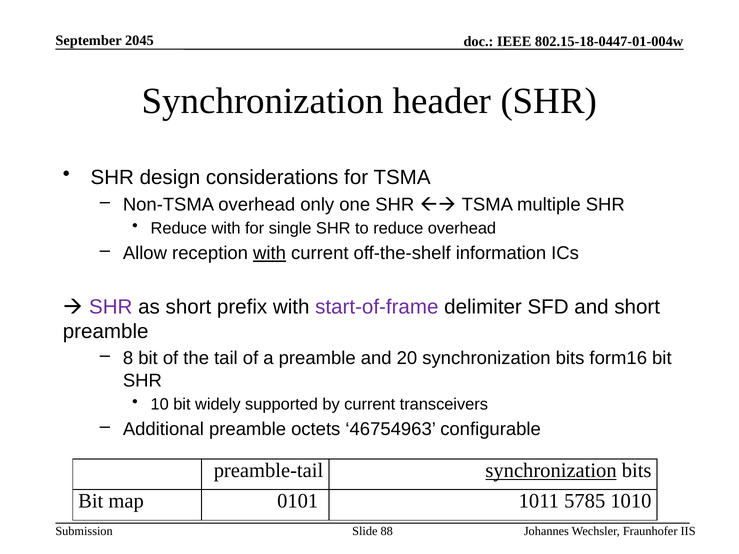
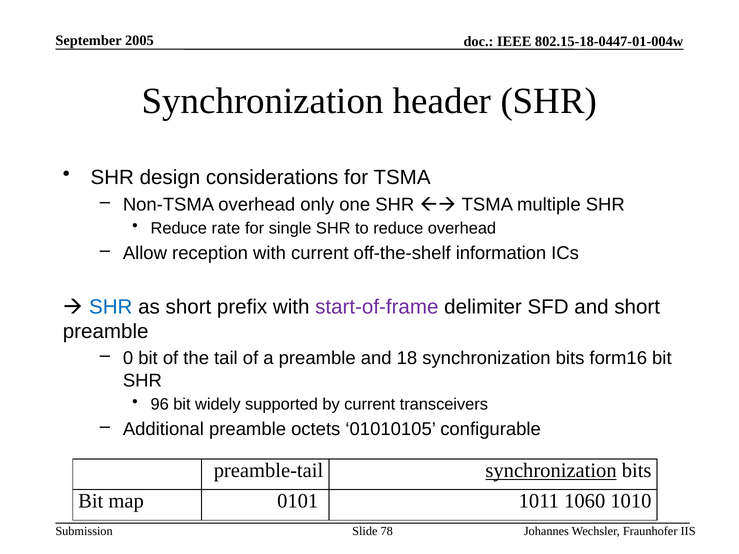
2045: 2045 -> 2005
Reduce with: with -> rate
with at (270, 253) underline: present -> none
SHR at (111, 307) colour: purple -> blue
8: 8 -> 0
20: 20 -> 18
10: 10 -> 96
46754963: 46754963 -> 01010105
5785: 5785 -> 1060
88: 88 -> 78
